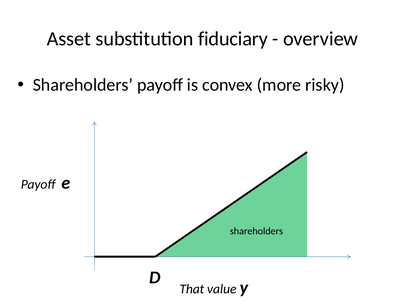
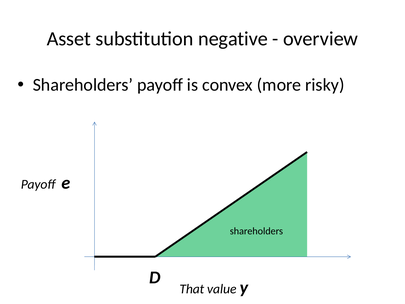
fiduciary: fiduciary -> negative
